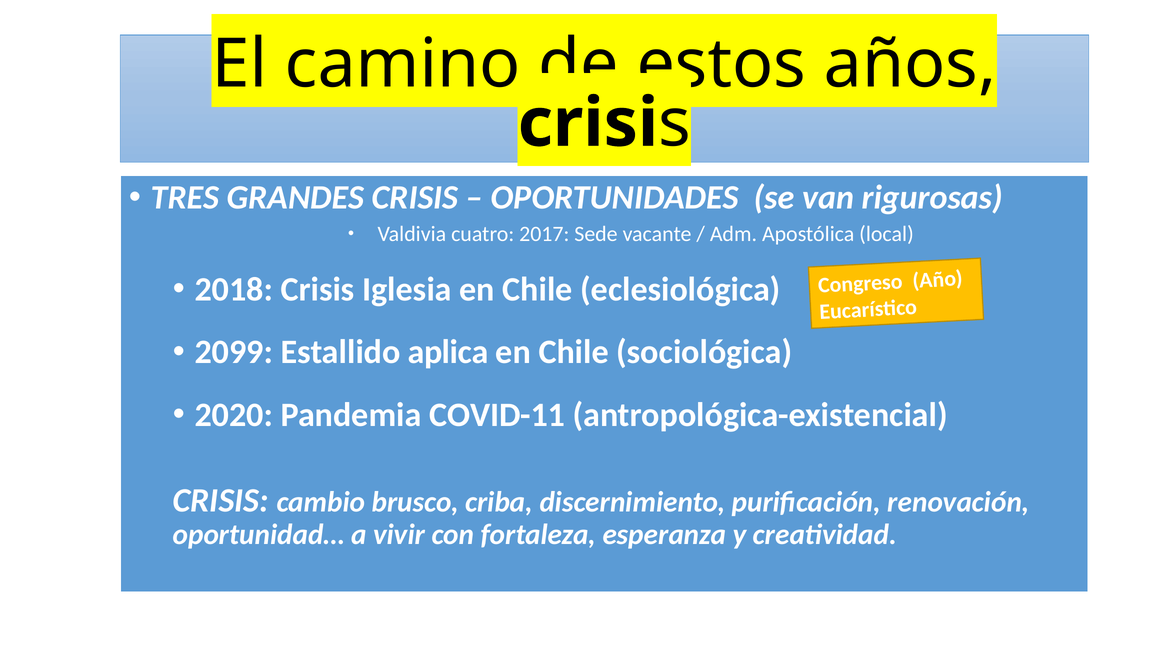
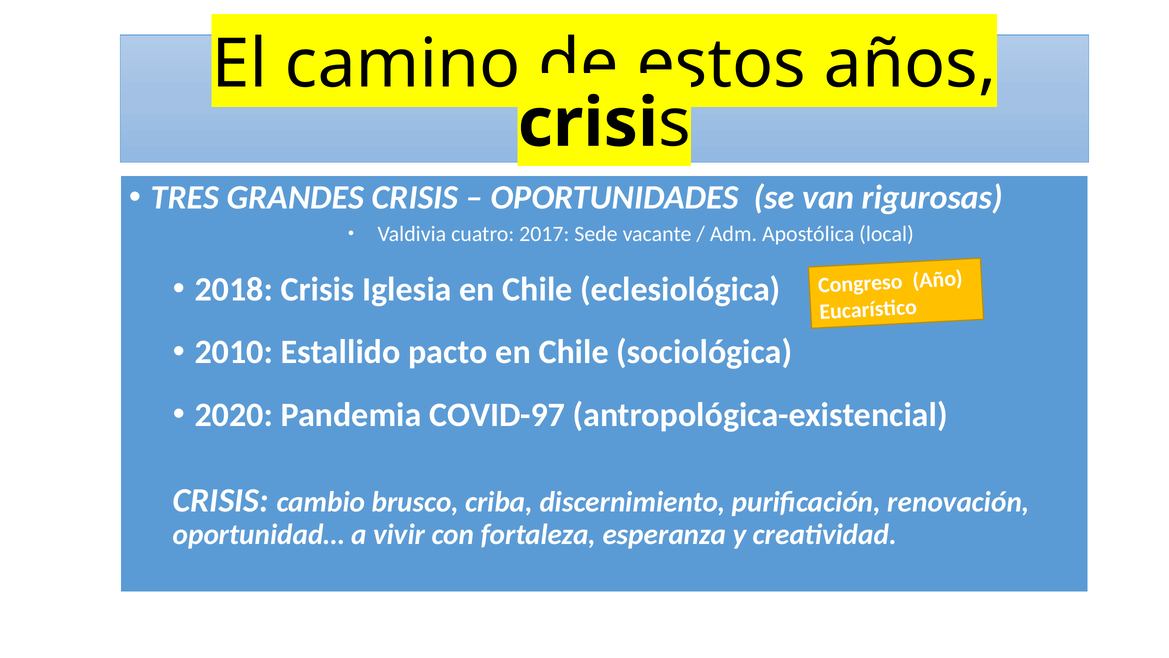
2099: 2099 -> 2010
aplica: aplica -> pacto
COVID-11: COVID-11 -> COVID-97
